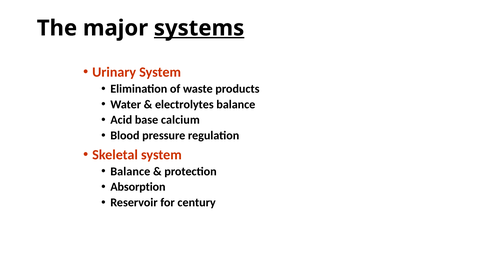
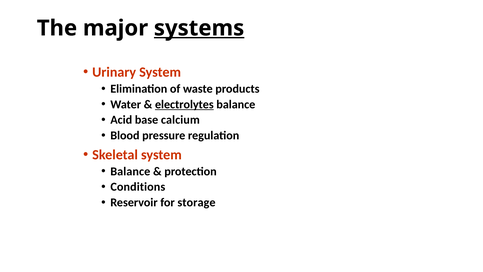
electrolytes underline: none -> present
Absorption: Absorption -> Conditions
century: century -> storage
